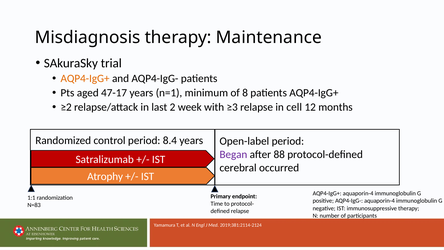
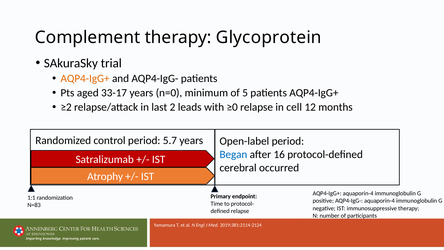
Misdiagnosis: Misdiagnosis -> Complement
Maintenance: Maintenance -> Glycoprotein
47-17: 47-17 -> 33-17
n=1: n=1 -> n=0
8: 8 -> 5
week: week -> leads
≥3: ≥3 -> ≥0
8.4: 8.4 -> 5.7
Began colour: purple -> blue
88: 88 -> 16
